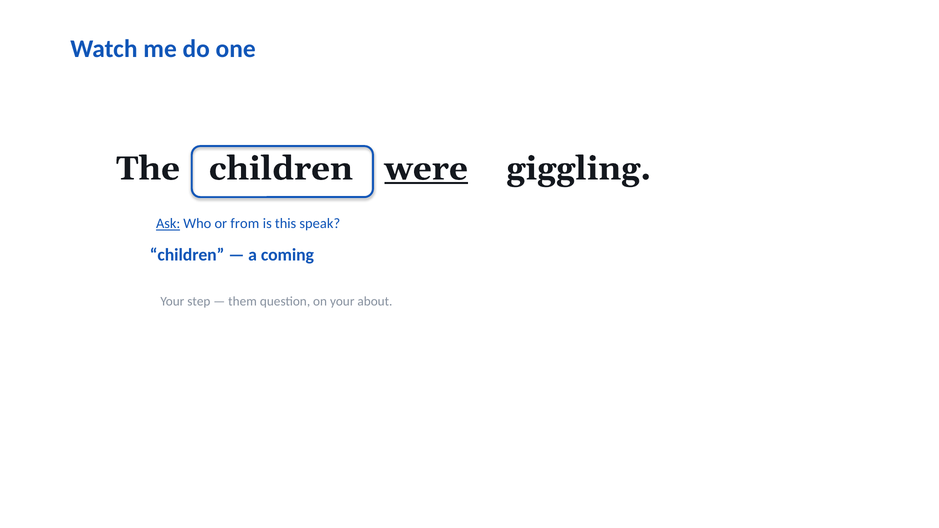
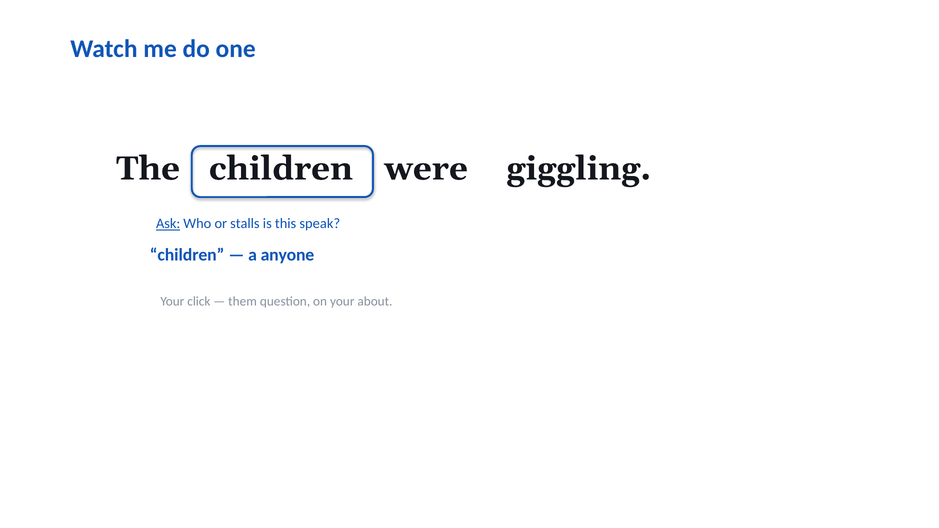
were underline: present -> none
from: from -> stalls
coming: coming -> anyone
step: step -> click
